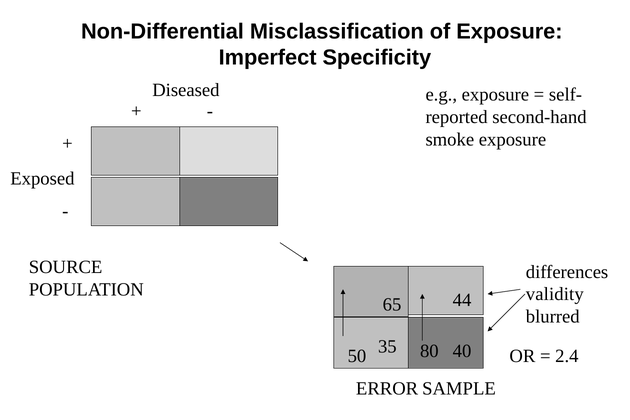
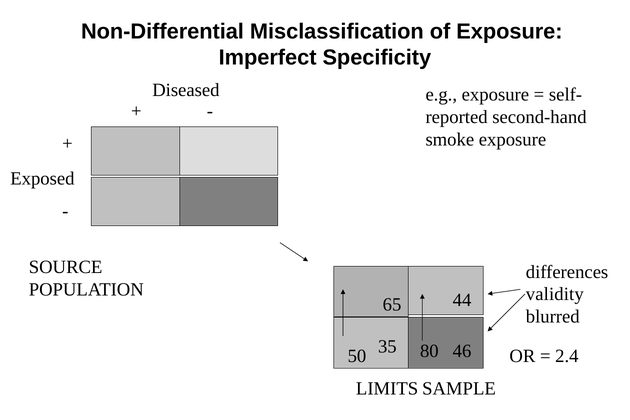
40: 40 -> 46
ERROR: ERROR -> LIMITS
